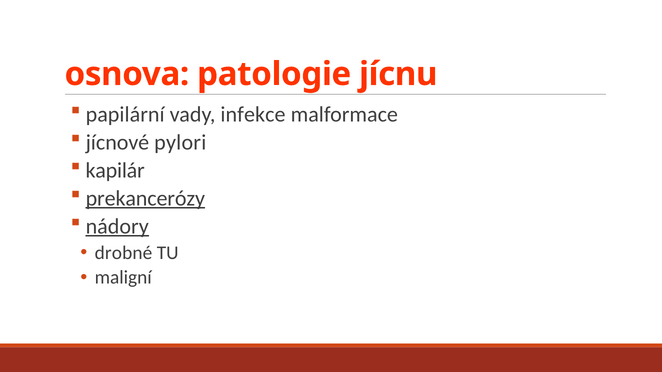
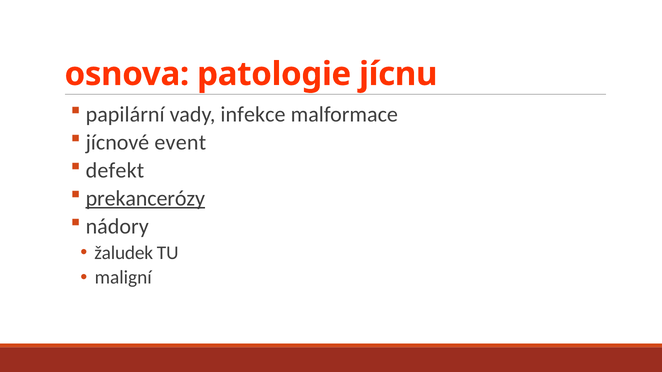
pylori: pylori -> event
kapilár: kapilár -> defekt
nádory underline: present -> none
drobné: drobné -> žaludek
